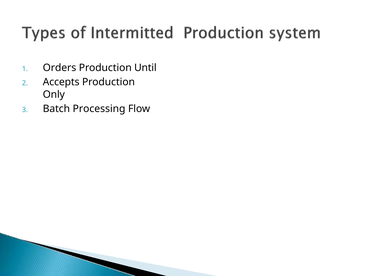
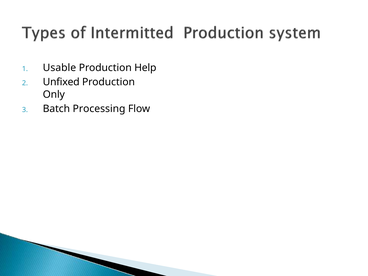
Orders: Orders -> Usable
Until: Until -> Help
Accepts: Accepts -> Unfixed
